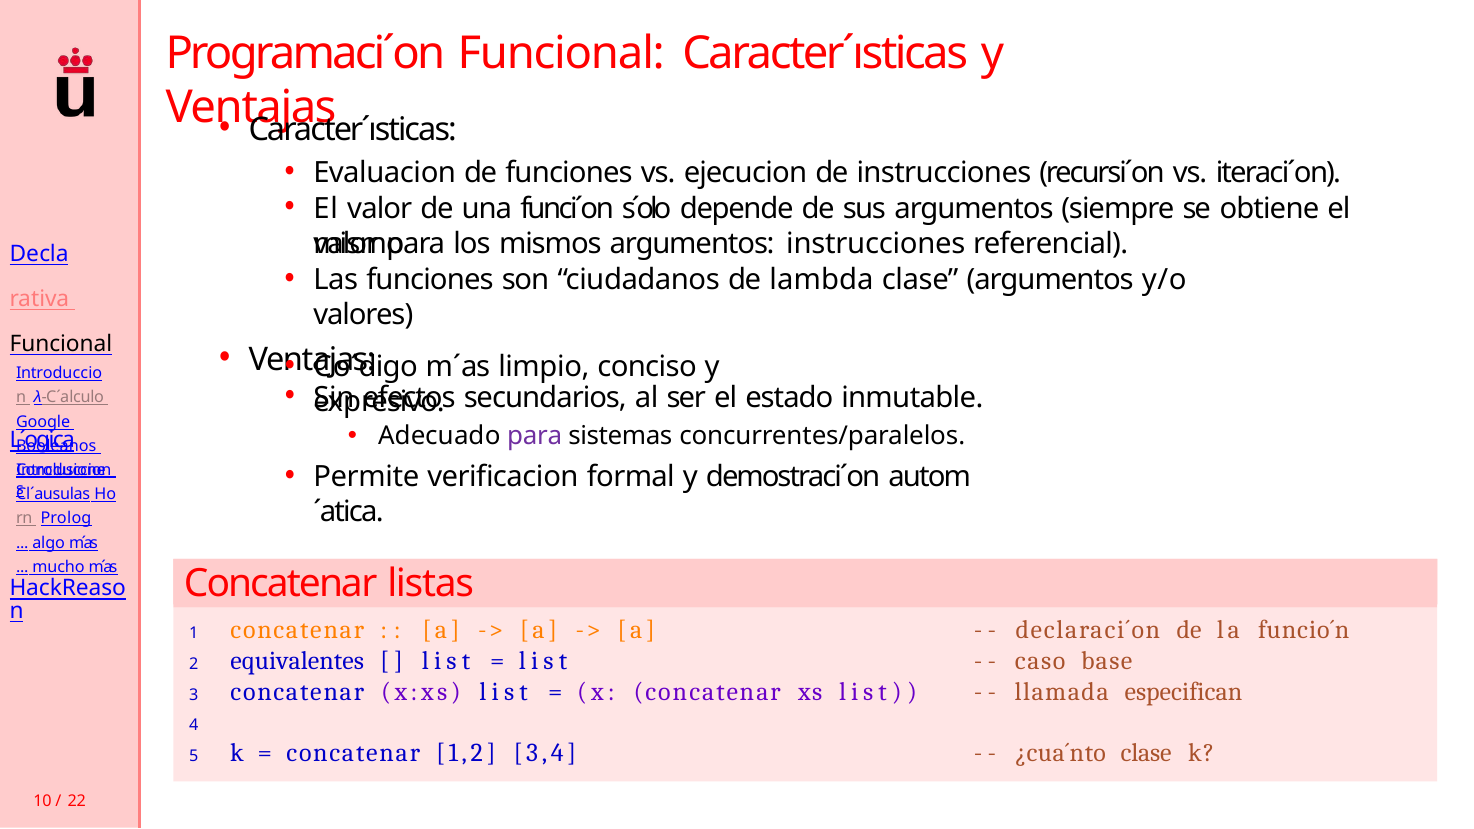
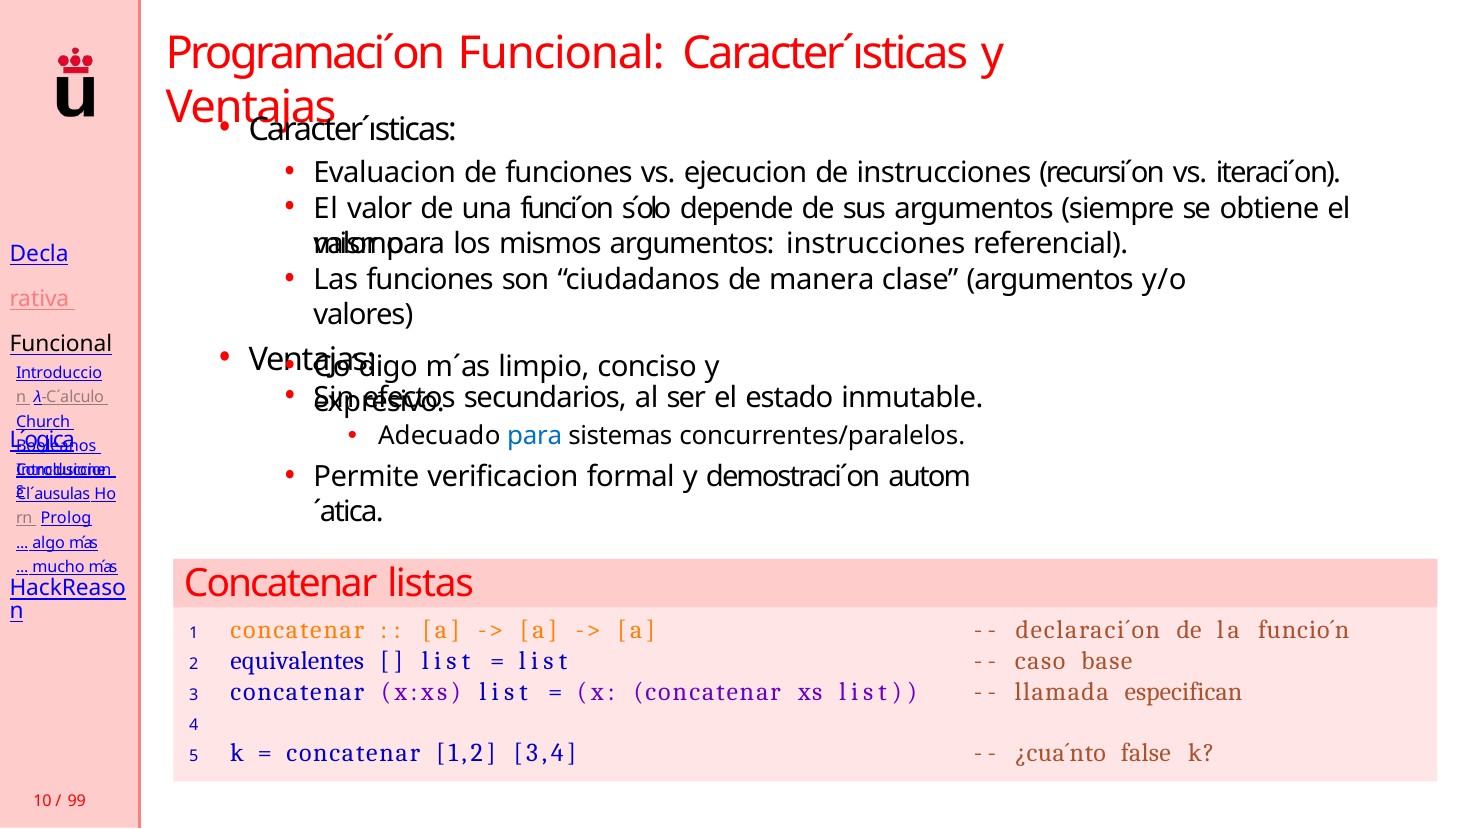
lambda: lambda -> manera
Google: Google -> Church
para at (535, 436) colour: purple -> blue
¿cua´nto clase: clase -> false
22: 22 -> 99
